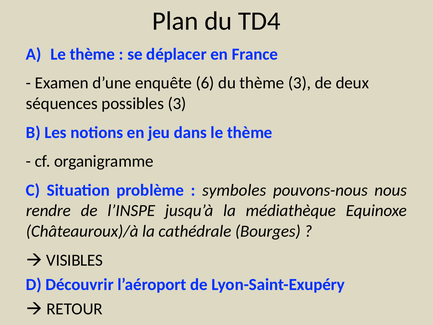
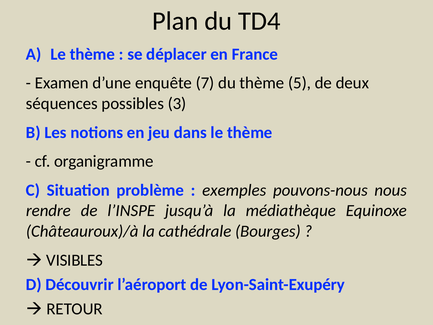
6: 6 -> 7
thème 3: 3 -> 5
symboles: symboles -> exemples
